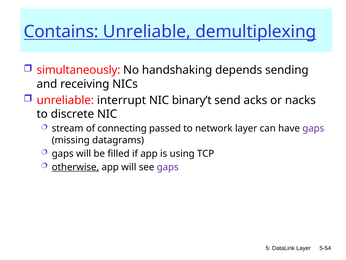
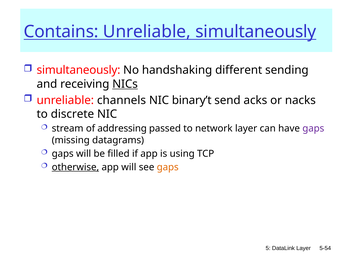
Unreliable demultiplexing: demultiplexing -> simultaneously
depends: depends -> different
NICs underline: none -> present
interrupt: interrupt -> channels
connecting: connecting -> addressing
gaps at (168, 167) colour: purple -> orange
